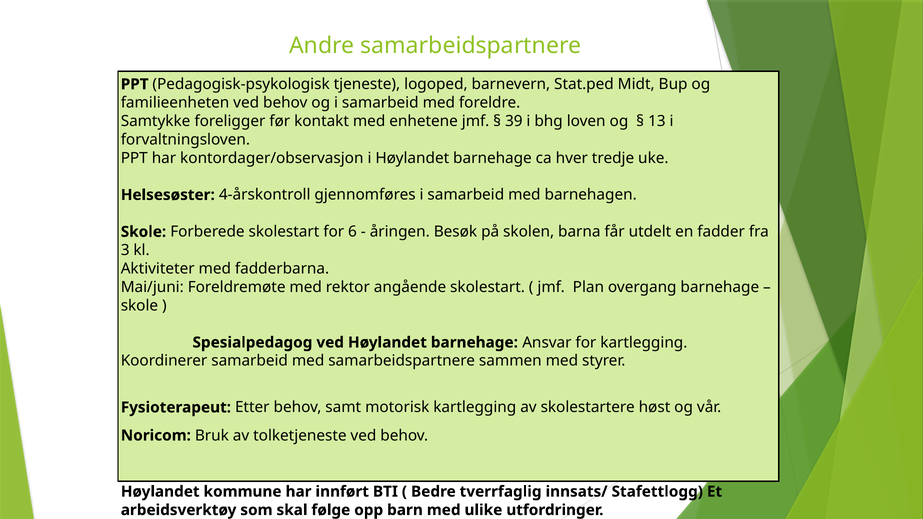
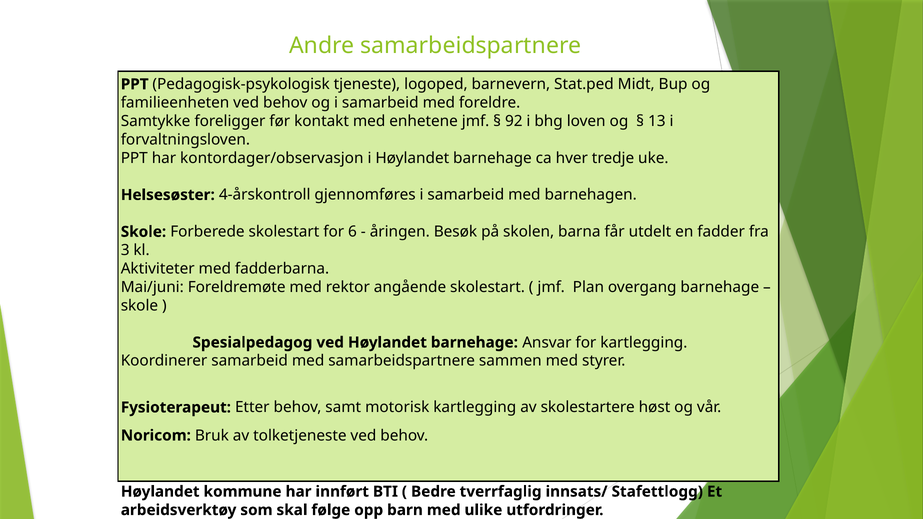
39: 39 -> 92
